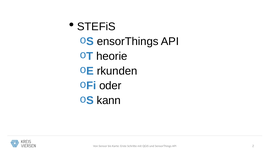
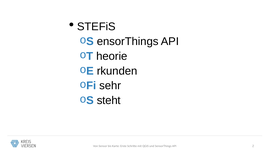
oder: oder -> sehr
kann: kann -> steht
